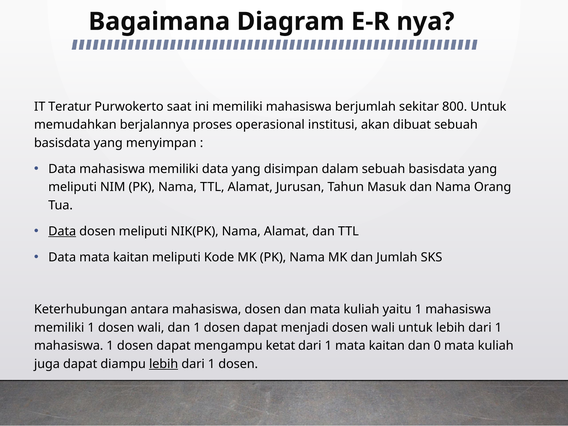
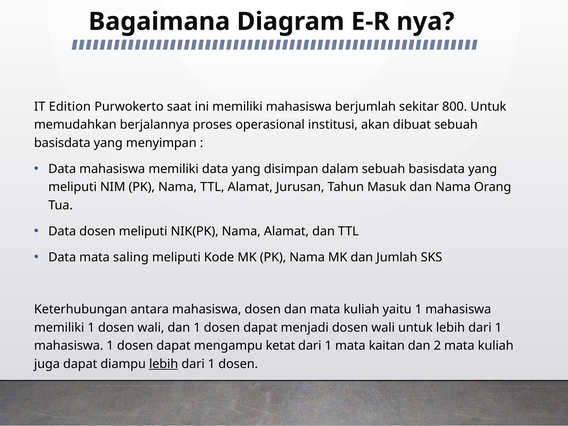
Teratur: Teratur -> Edition
Data at (62, 231) underline: present -> none
Data mata kaitan: kaitan -> saling
0: 0 -> 2
